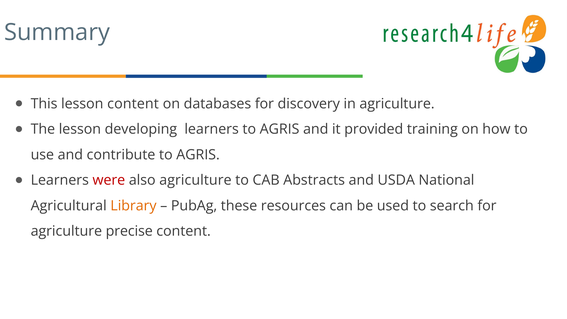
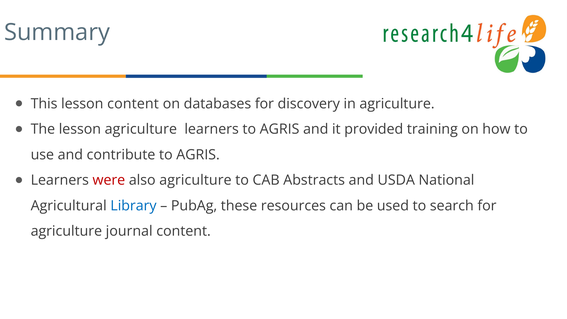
lesson developing: developing -> agriculture
Library colour: orange -> blue
precise: precise -> journal
